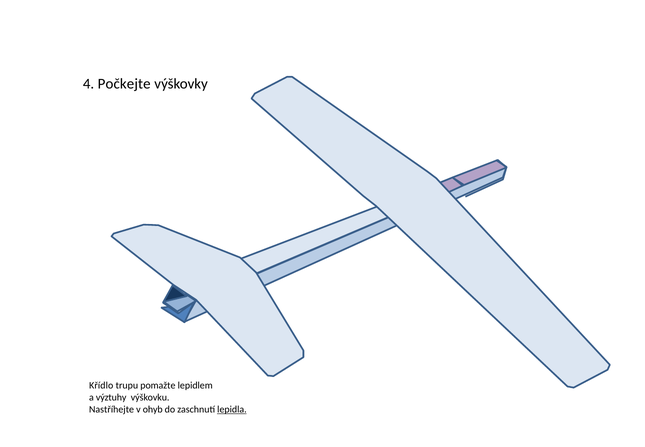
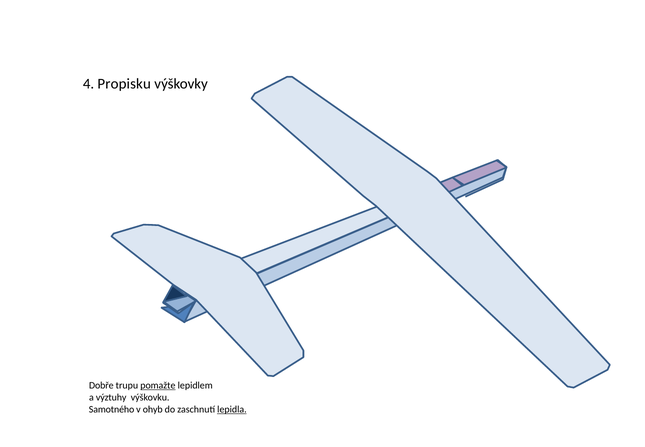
Počkejte: Počkejte -> Propisku
Křídlo: Křídlo -> Dobře
pomažte underline: none -> present
Nastříhejte: Nastříhejte -> Samotného
